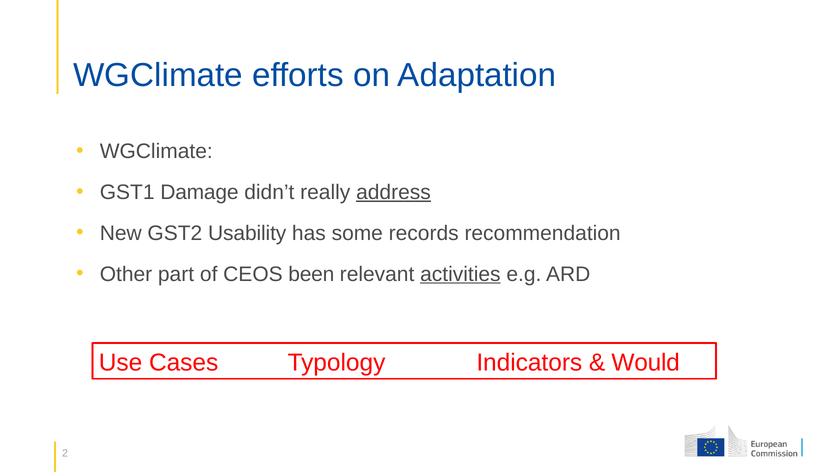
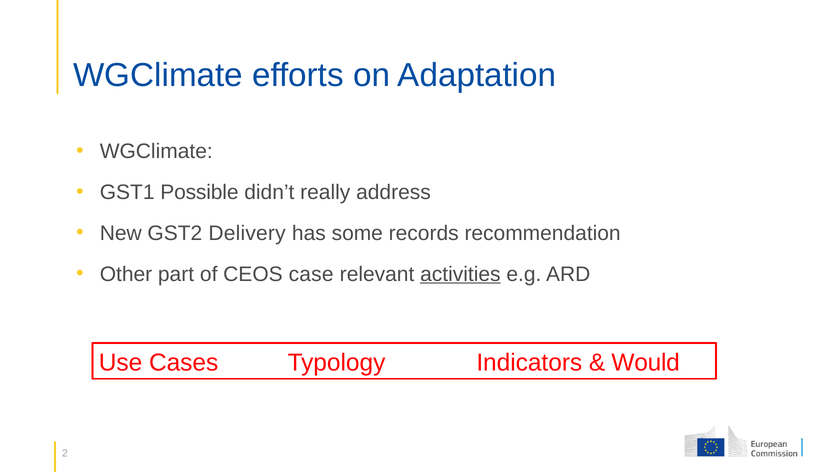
Damage: Damage -> Possible
address underline: present -> none
Usability: Usability -> Delivery
been: been -> case
